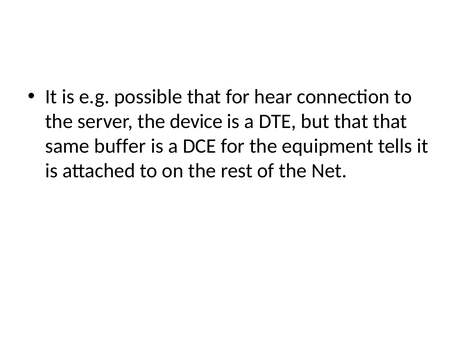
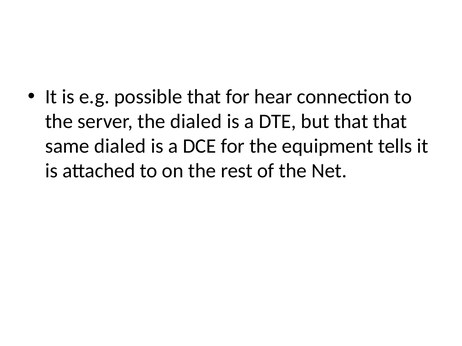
the device: device -> dialed
same buffer: buffer -> dialed
